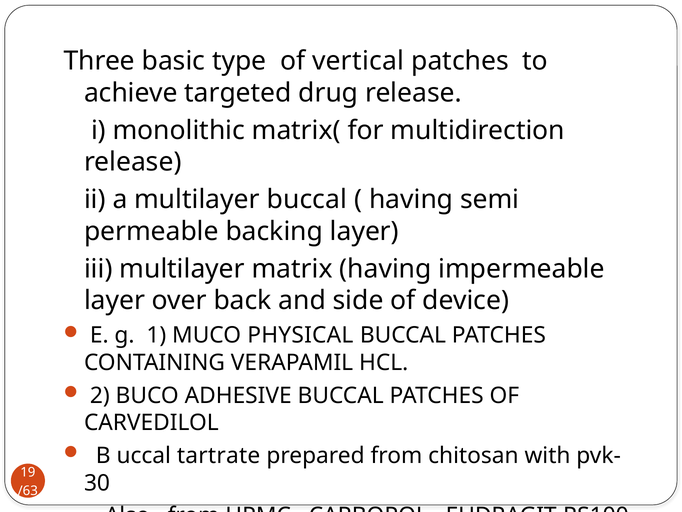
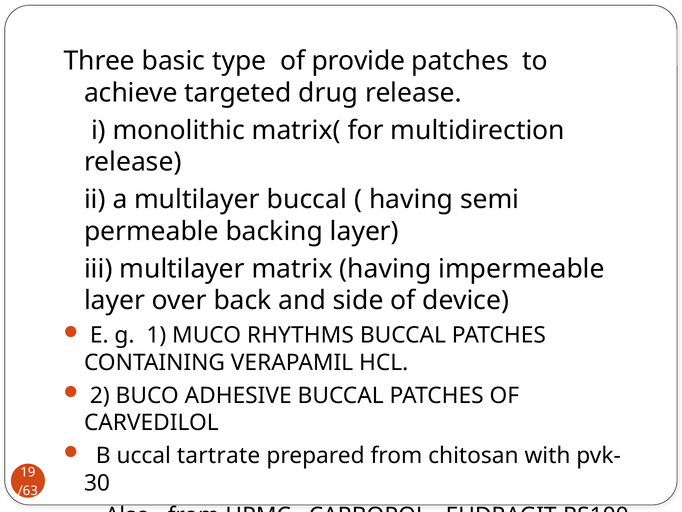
vertical: vertical -> provide
PHYSICAL: PHYSICAL -> RHYTHMS
